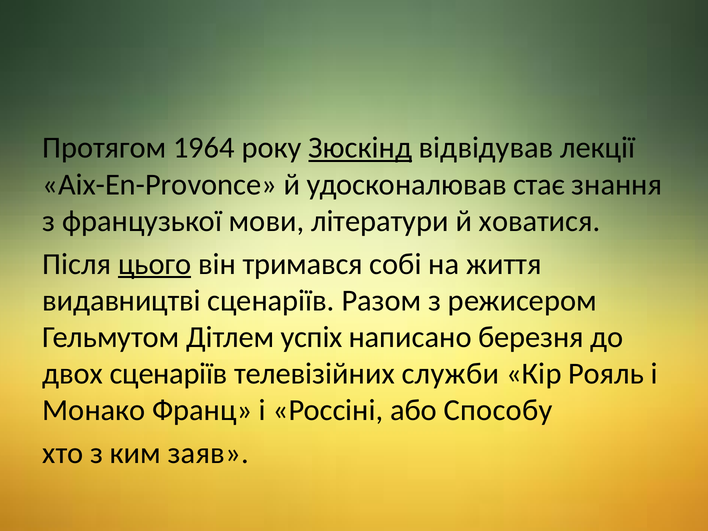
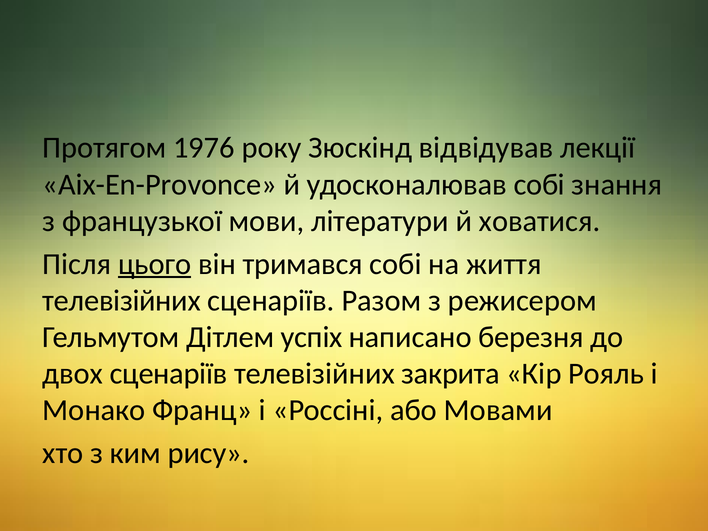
1964: 1964 -> 1976
Зюскінд underline: present -> none
удосконалював стає: стає -> собі
видавництві at (122, 301): видавництві -> телевізійних
служби: служби -> закрита
Способу: Способу -> Мовами
заяв: заяв -> рису
